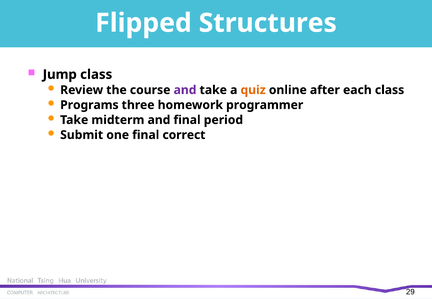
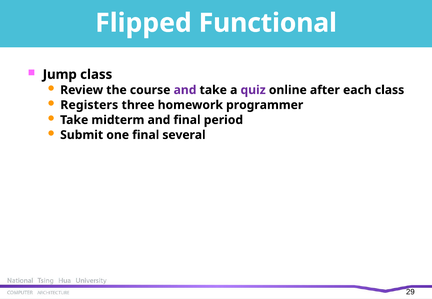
Structures: Structures -> Functional
quiz colour: orange -> purple
Programs: Programs -> Registers
correct: correct -> several
